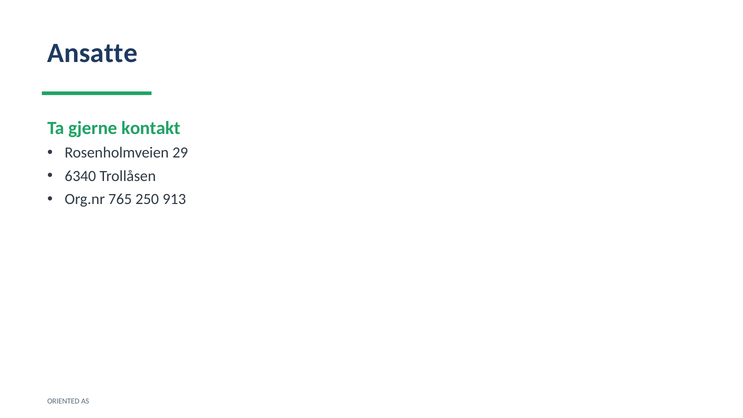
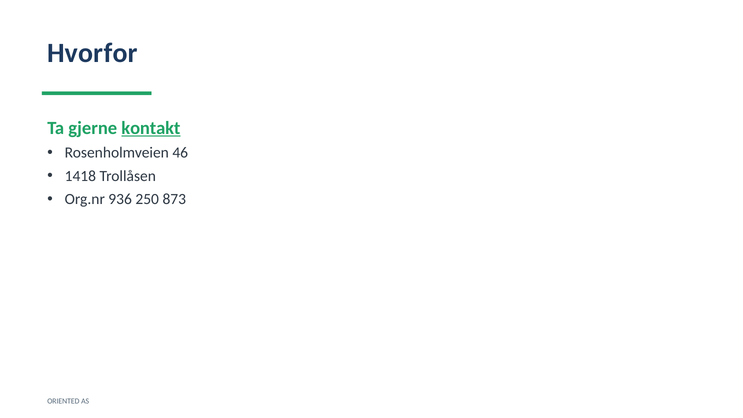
Ansatte: Ansatte -> Hvorfor
kontakt underline: none -> present
29: 29 -> 46
6340: 6340 -> 1418
765: 765 -> 936
913: 913 -> 873
